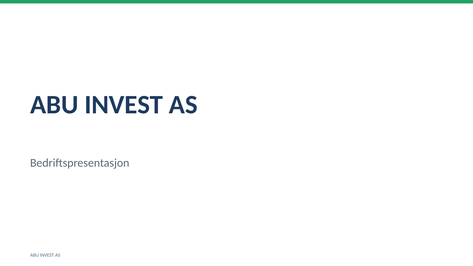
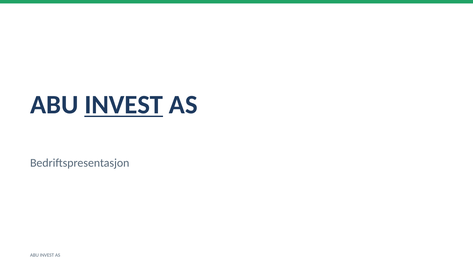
INVEST at (124, 105) underline: none -> present
